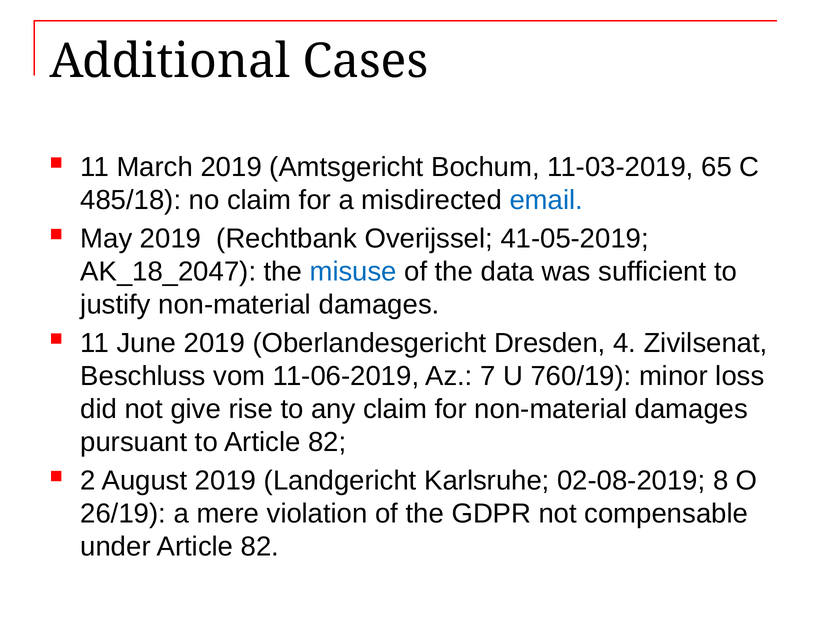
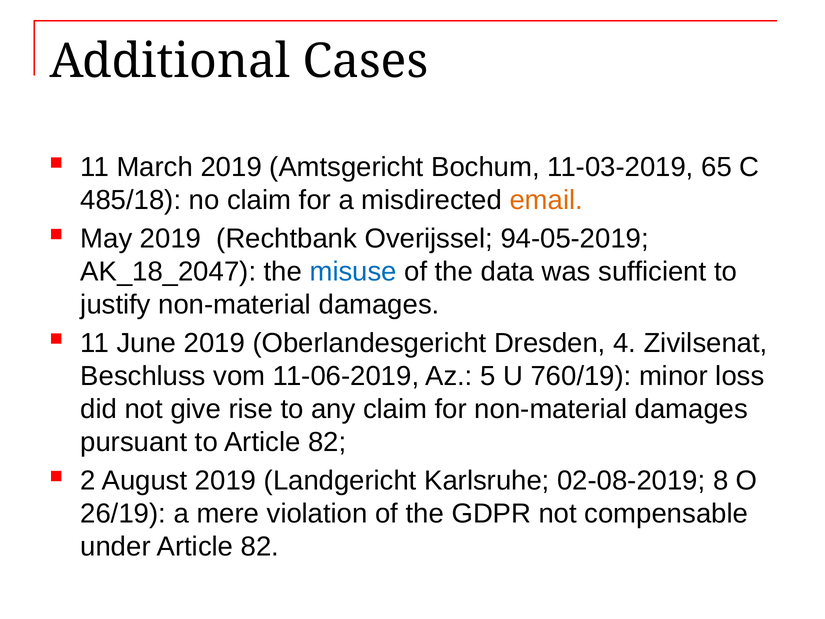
email colour: blue -> orange
41-05-2019: 41-05-2019 -> 94-05-2019
7: 7 -> 5
